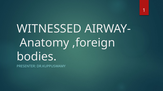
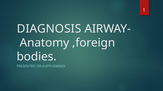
WITNESSED: WITNESSED -> DIAGNOSIS
